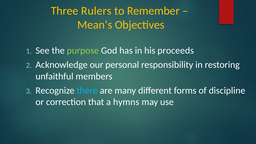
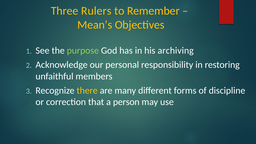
proceeds: proceeds -> archiving
there colour: light blue -> yellow
hymns: hymns -> person
